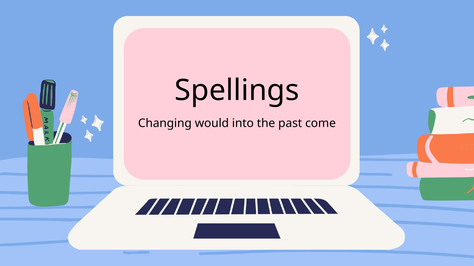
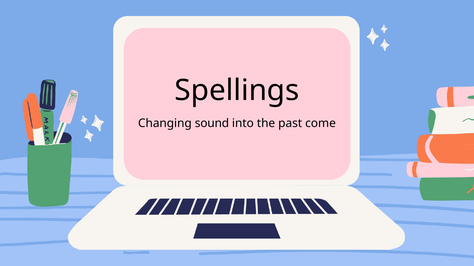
would: would -> sound
